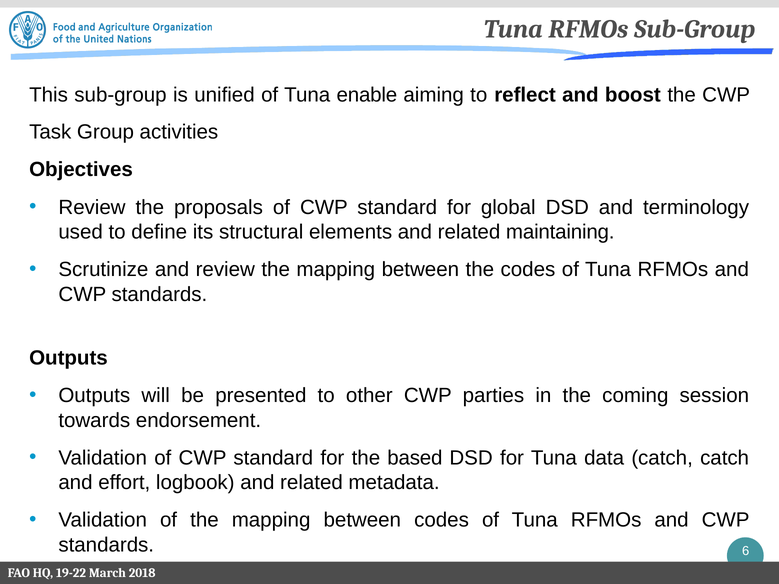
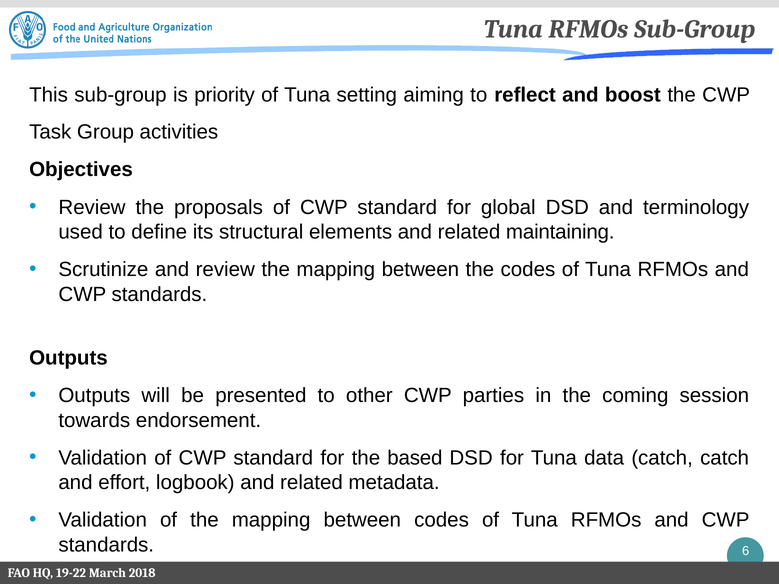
unified: unified -> priority
enable: enable -> setting
